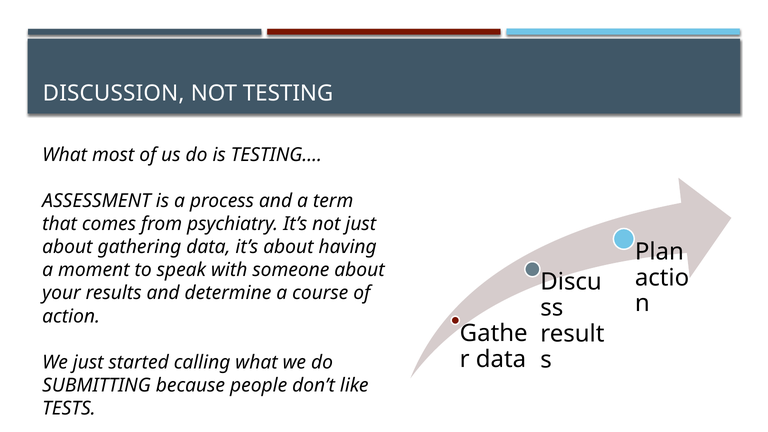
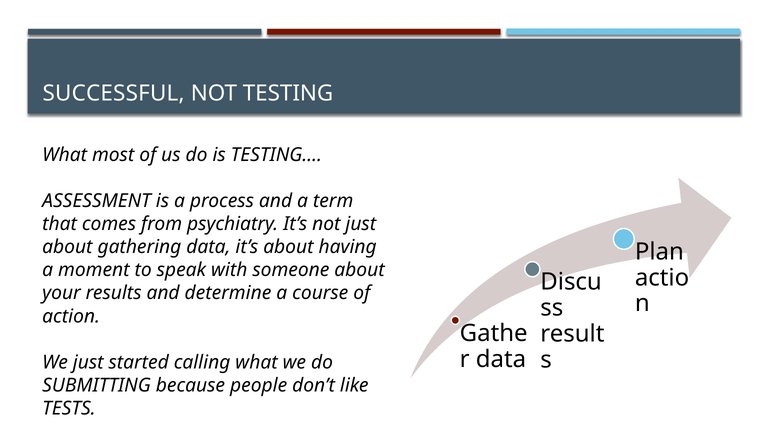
DISCUSSION: DISCUSSION -> SUCCESSFUL
